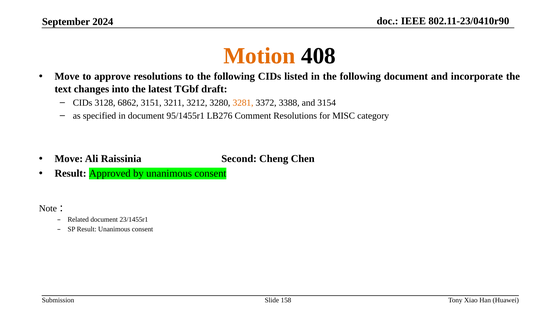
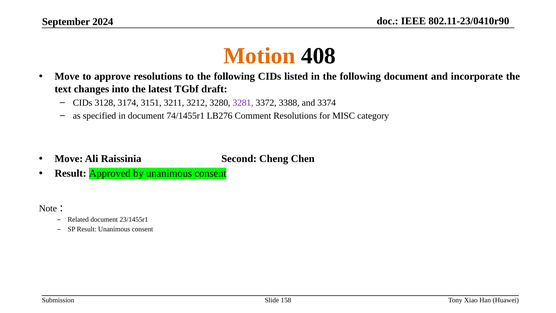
6862: 6862 -> 3174
3281 colour: orange -> purple
3154: 3154 -> 3374
95/1455r1: 95/1455r1 -> 74/1455r1
